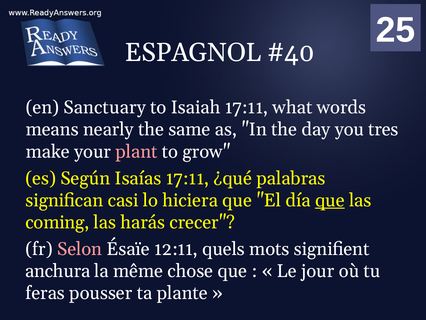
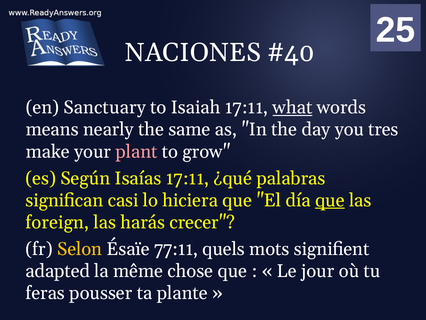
ESPAGNOL: ESPAGNOL -> NACIONES
what underline: none -> present
coming: coming -> foreign
Selon colour: pink -> yellow
12:11: 12:11 -> 77:11
anchura: anchura -> adapted
